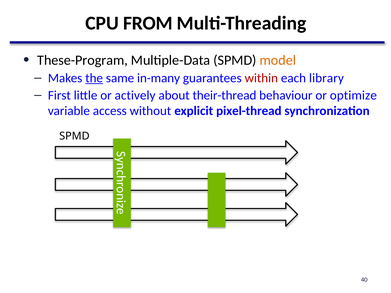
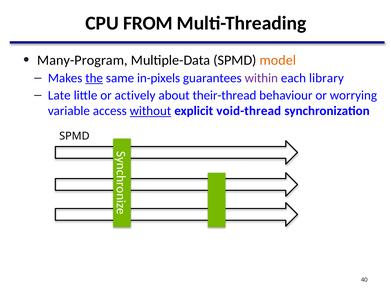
These-Program: These-Program -> Many-Program
in-many: in-many -> in-pixels
within colour: red -> purple
First: First -> Late
optimize: optimize -> worrying
without underline: none -> present
pixel-thread: pixel-thread -> void-thread
